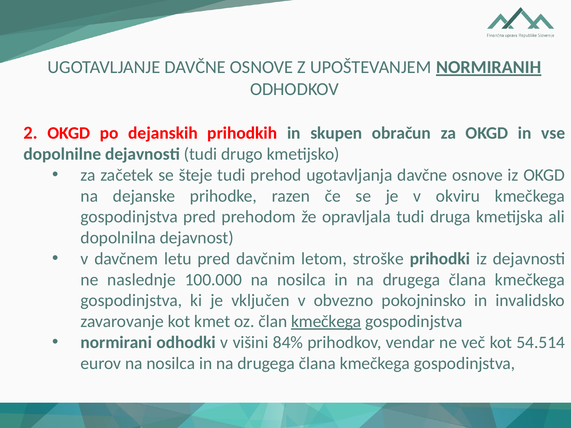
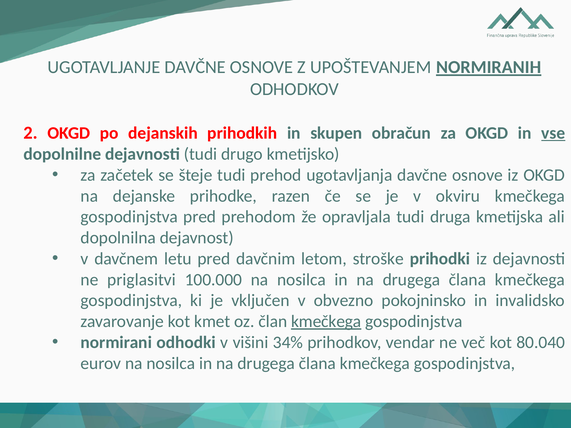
vse underline: none -> present
naslednje: naslednje -> priglasitvi
84%: 84% -> 34%
54.514: 54.514 -> 80.040
